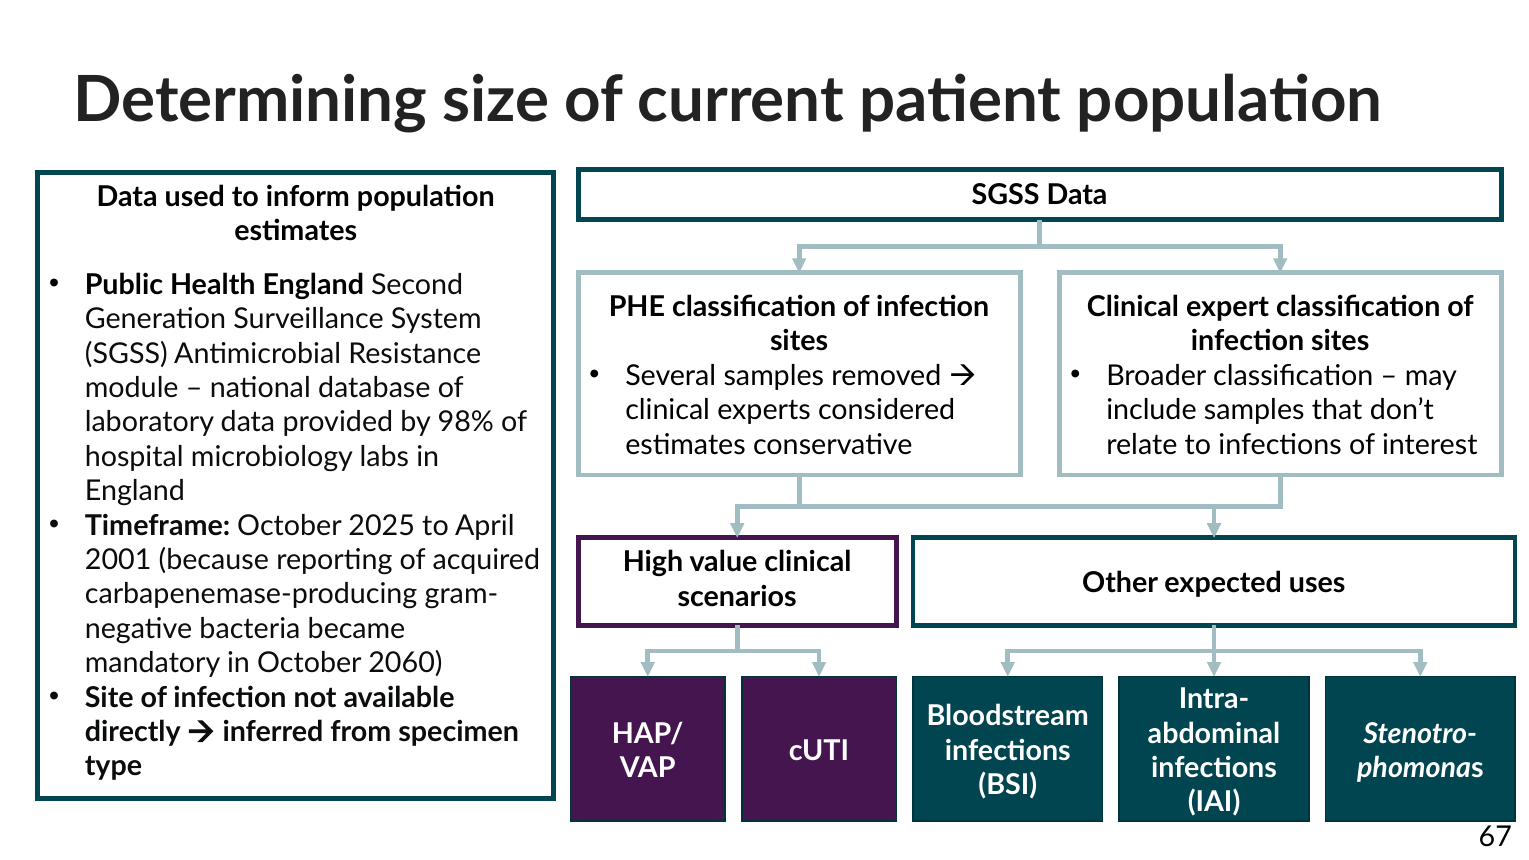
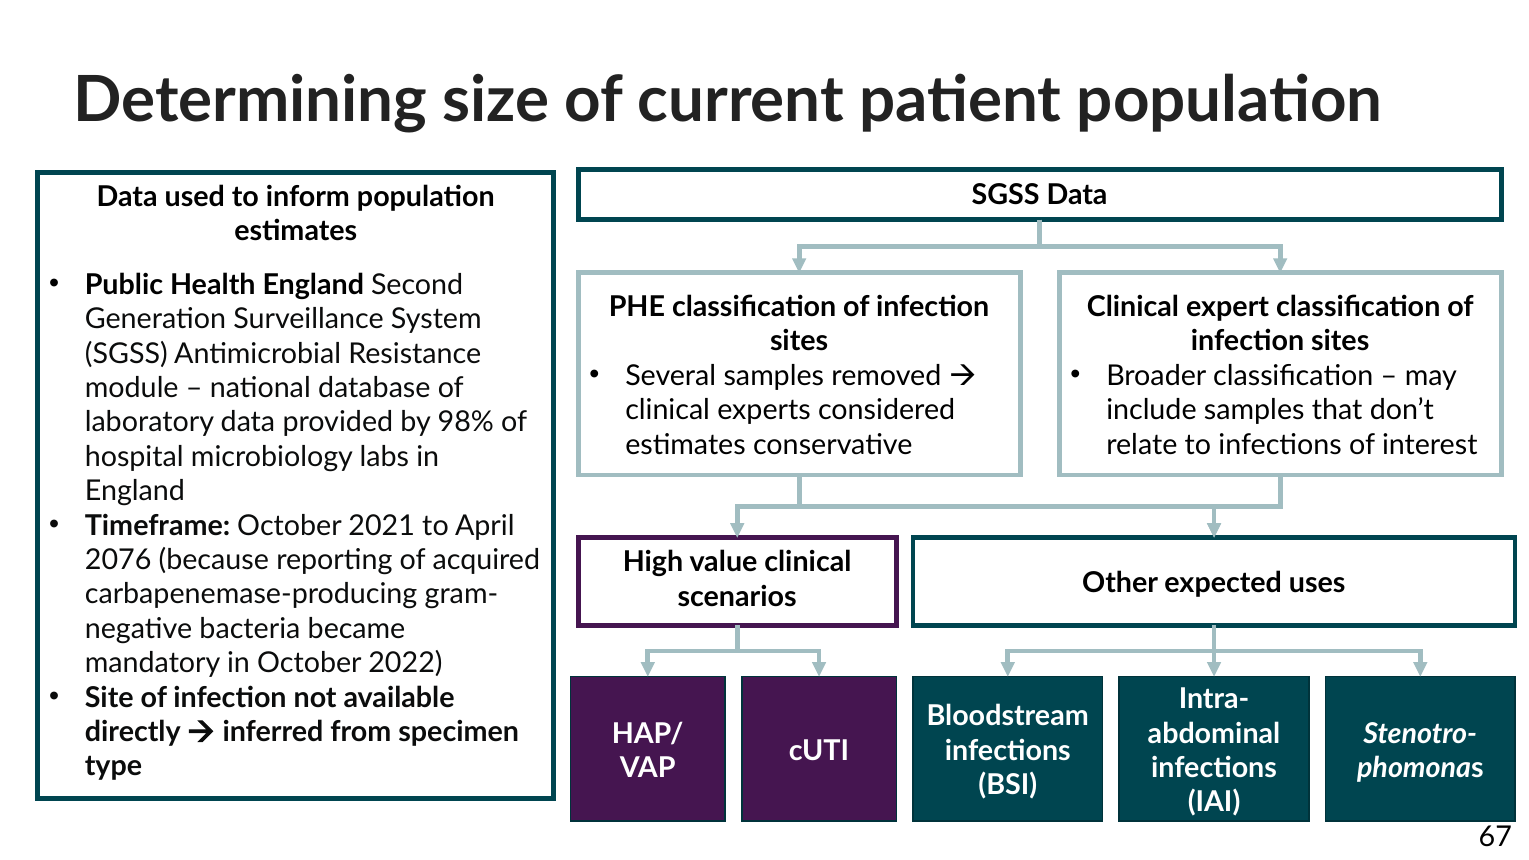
2025: 2025 -> 2021
2001: 2001 -> 2076
2060: 2060 -> 2022
